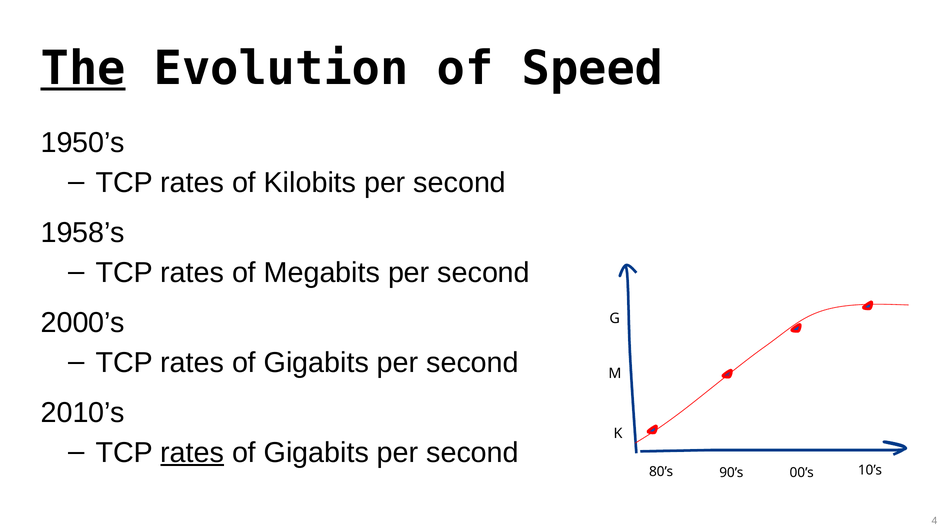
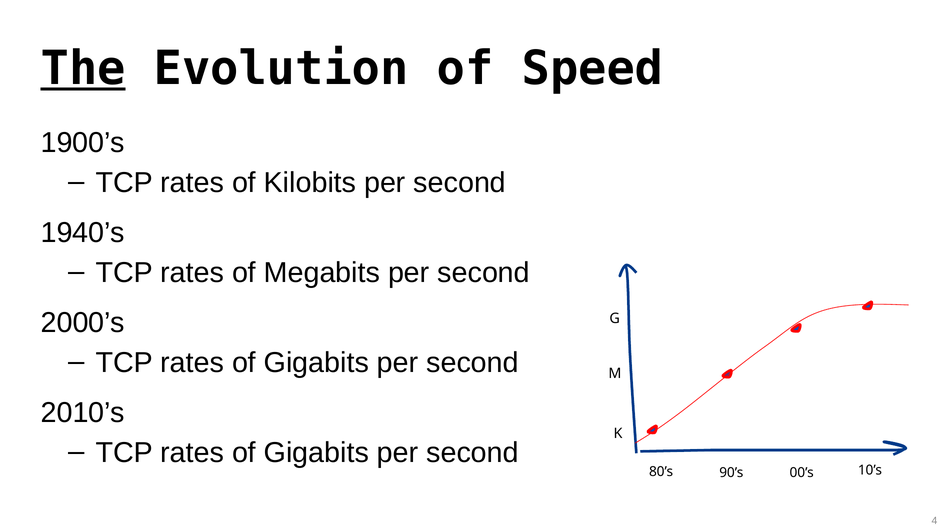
1950’s: 1950’s -> 1900’s
1958’s: 1958’s -> 1940’s
rates at (192, 452) underline: present -> none
